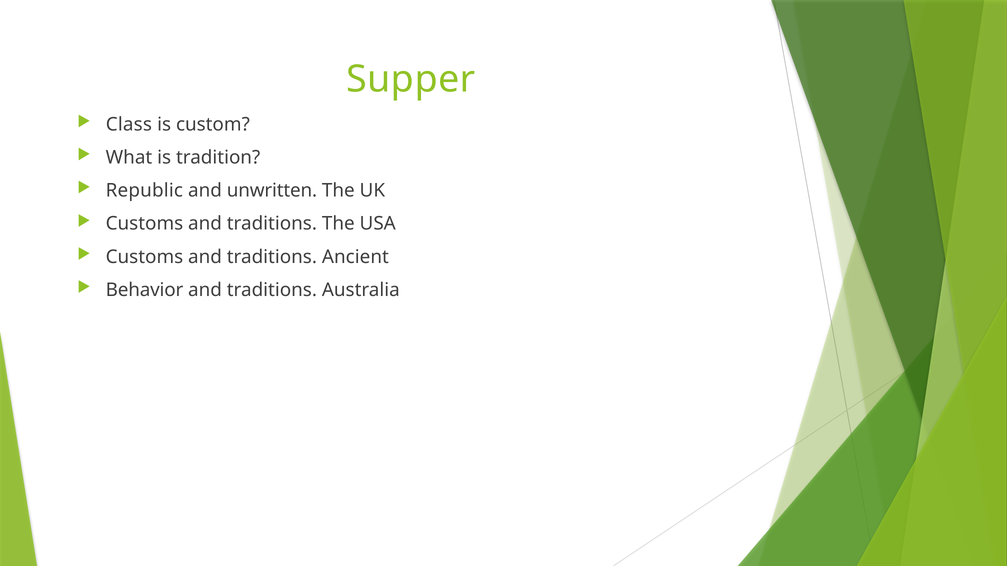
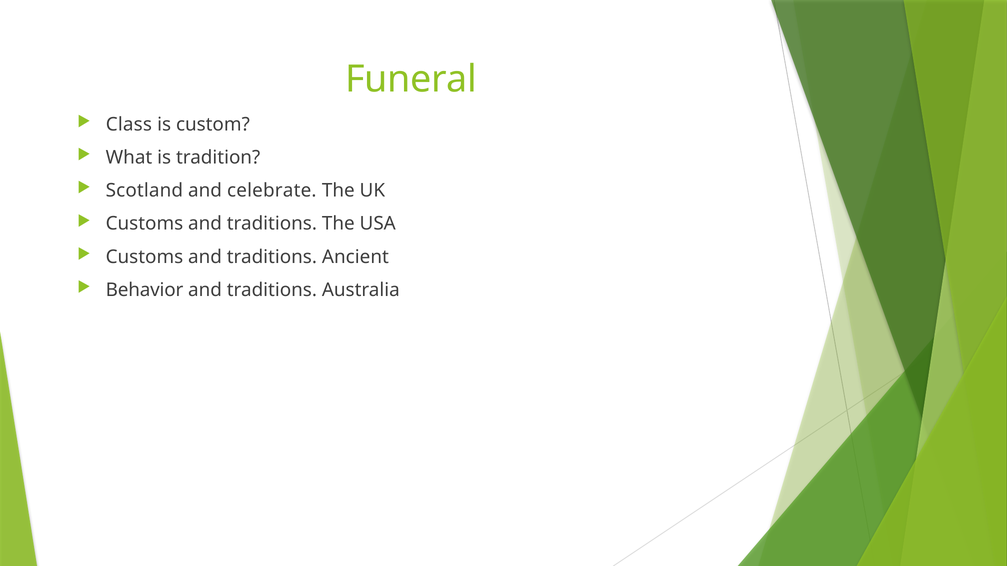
Supper: Supper -> Funeral
Republic: Republic -> Scotland
unwritten: unwritten -> celebrate
